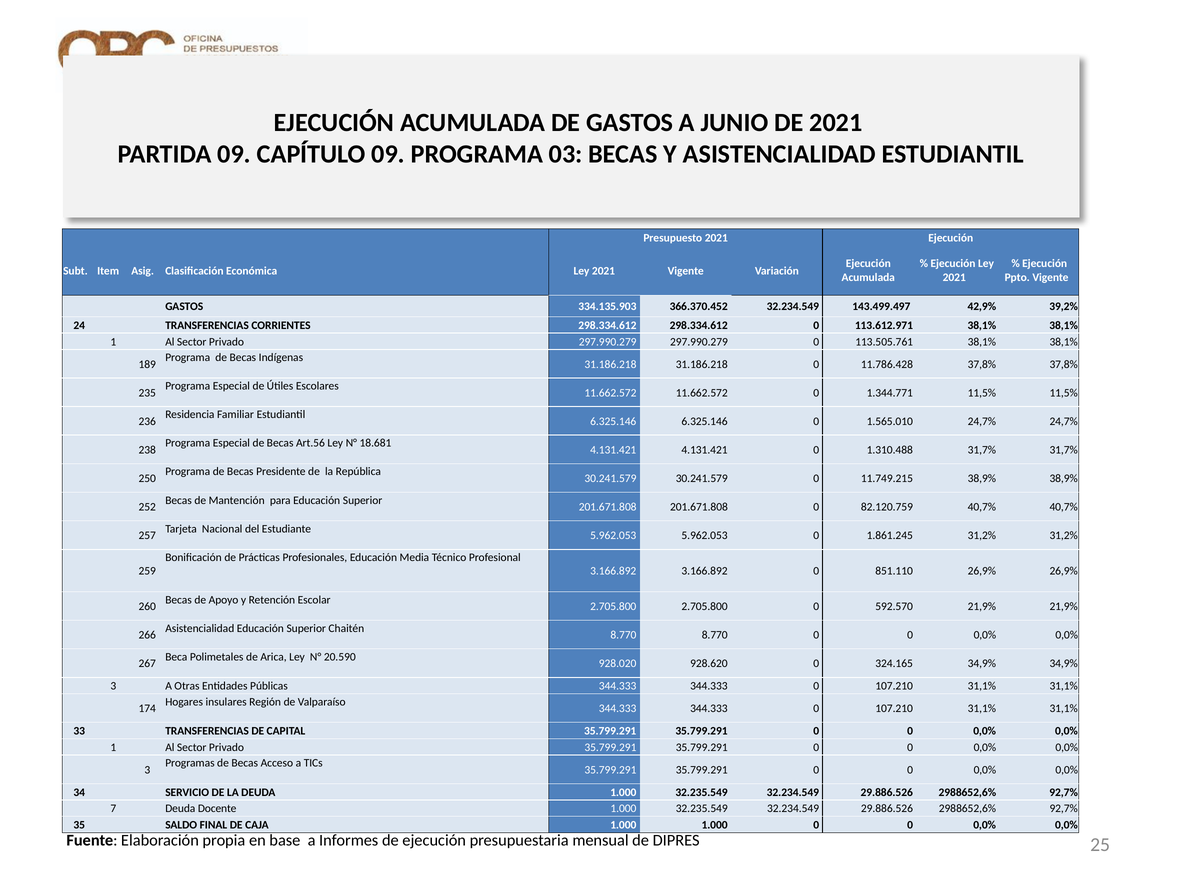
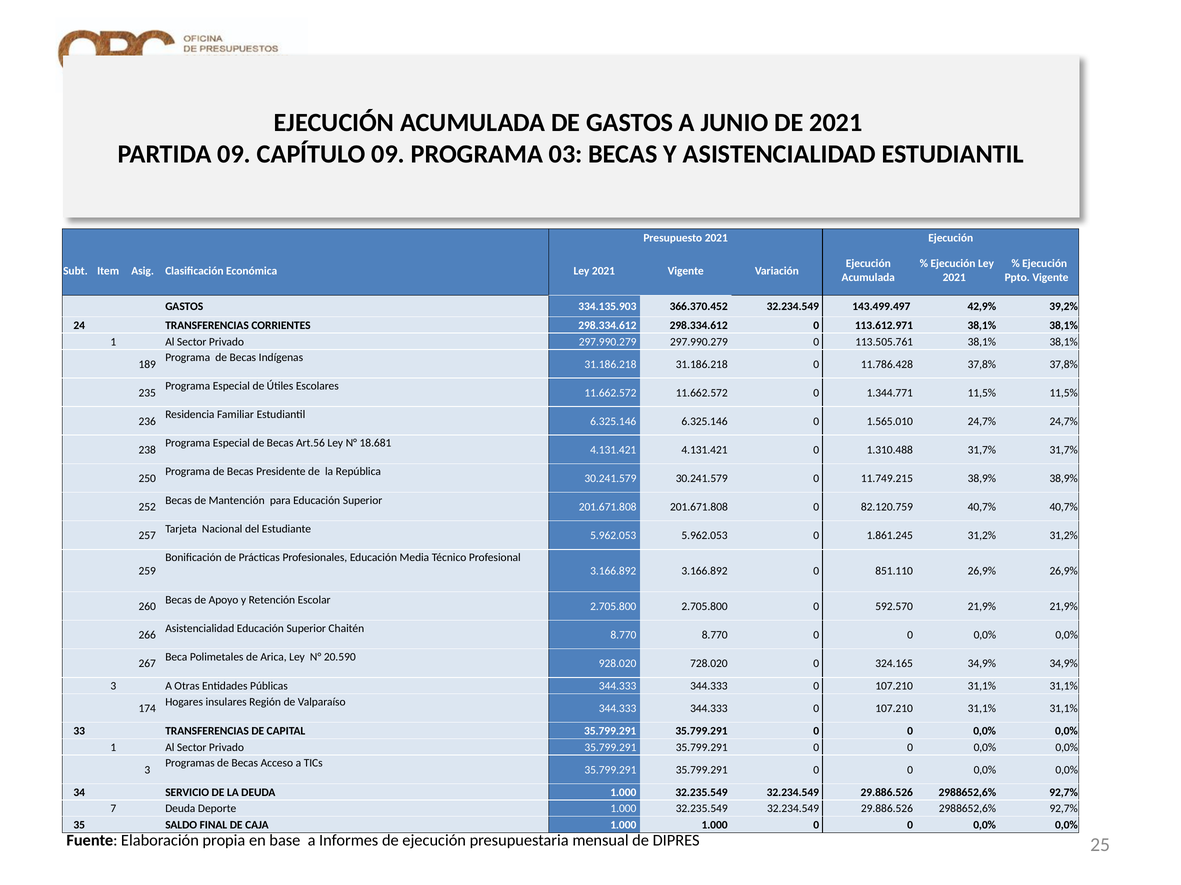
928.620: 928.620 -> 728.020
Docente: Docente -> Deporte
